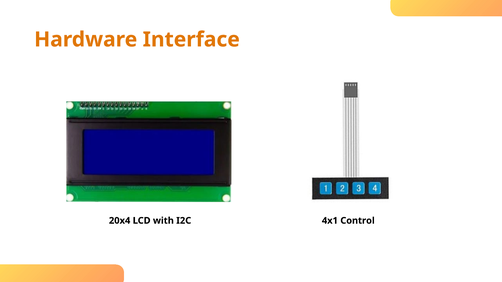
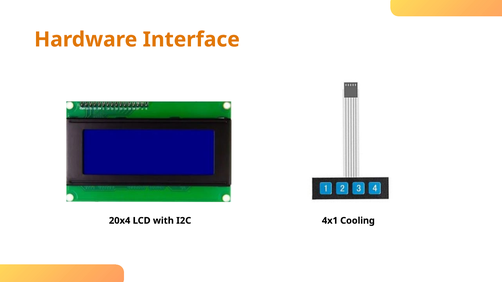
Control: Control -> Cooling
